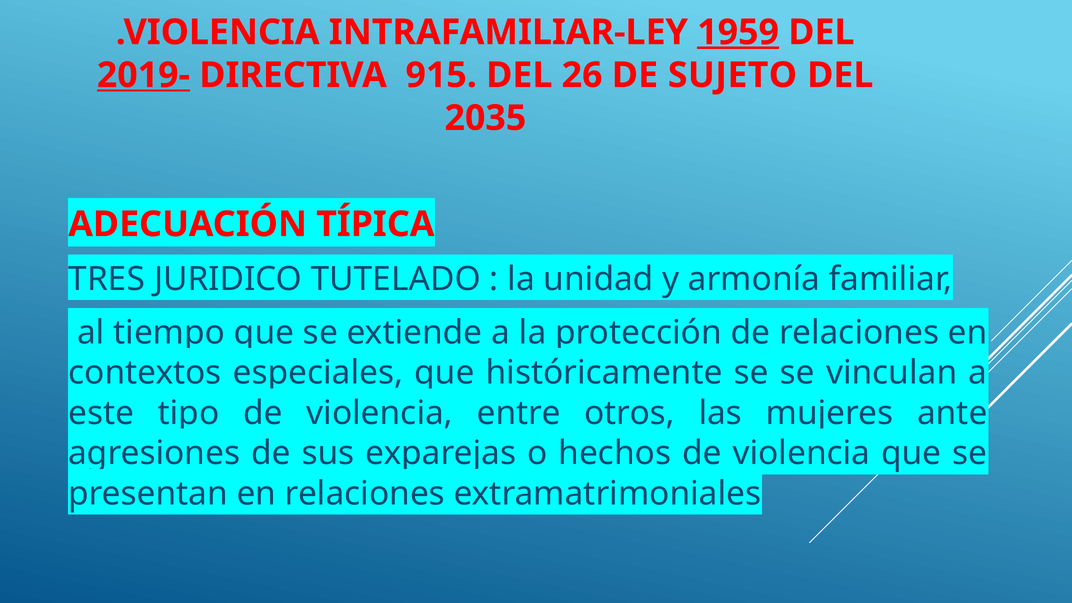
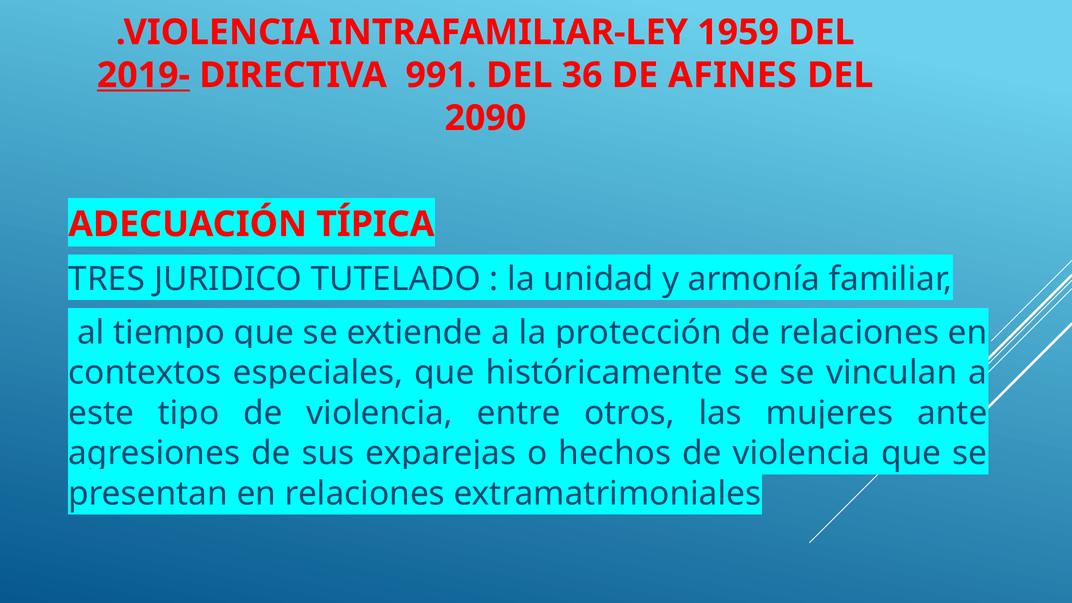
1959 underline: present -> none
915: 915 -> 991
26: 26 -> 36
SUJETO: SUJETO -> AFINES
2035: 2035 -> 2090
